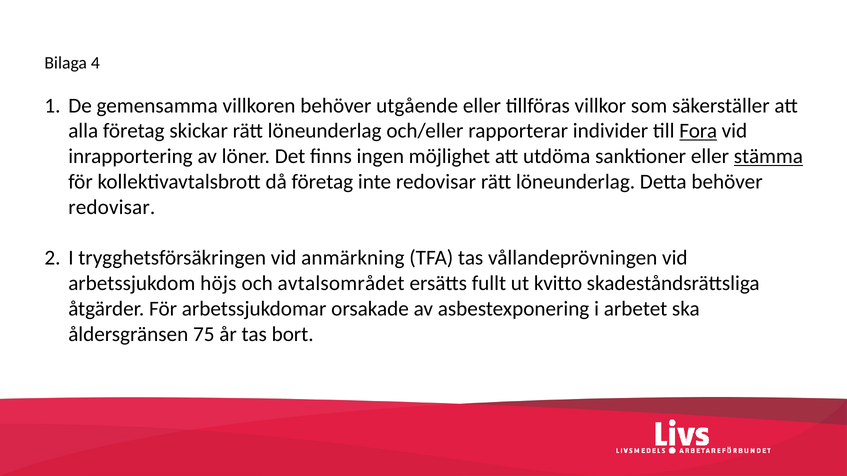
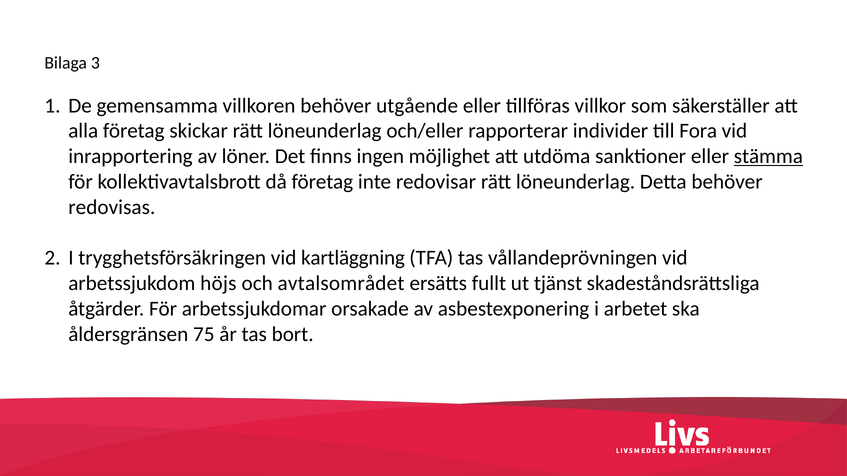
4: 4 -> 3
Fora underline: present -> none
redovisar at (112, 207): redovisar -> redovisas
anmärkning: anmärkning -> kartläggning
kvitto: kvitto -> tjänst
